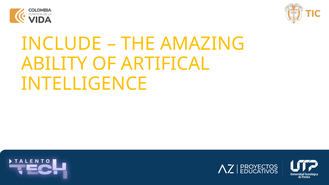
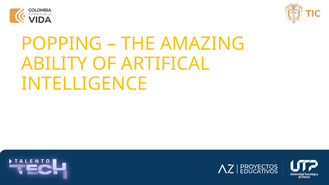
INCLUDE: INCLUDE -> POPPING
